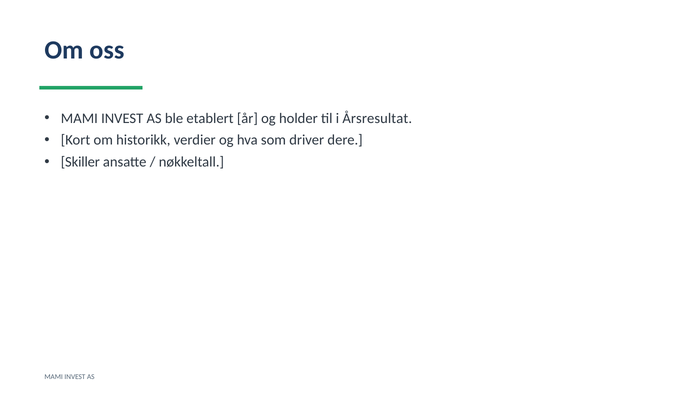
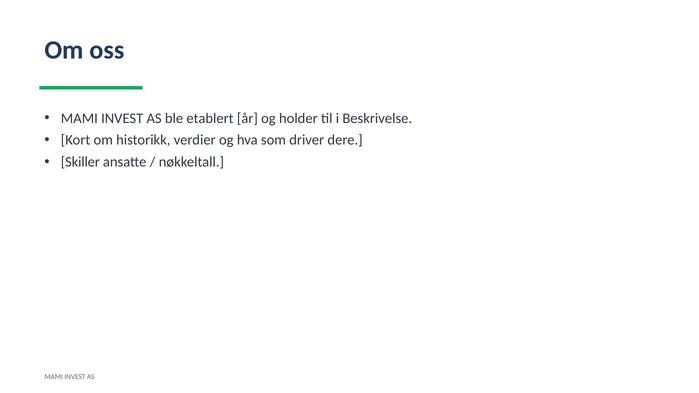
Årsresultat: Årsresultat -> Beskrivelse
